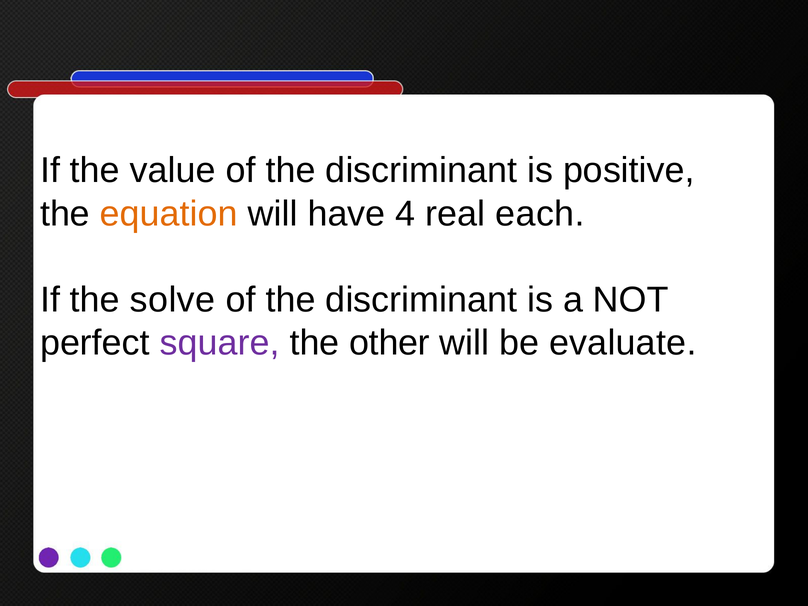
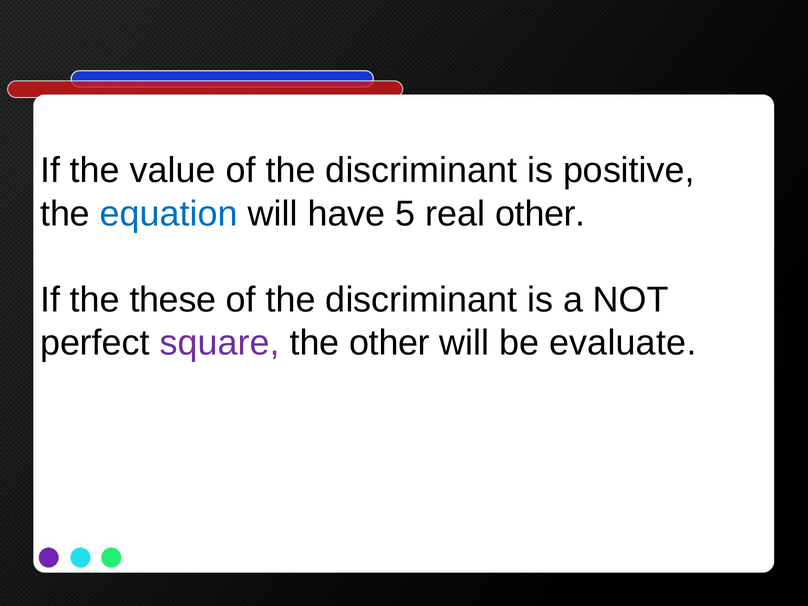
equation colour: orange -> blue
4: 4 -> 5
real each: each -> other
solve: solve -> these
